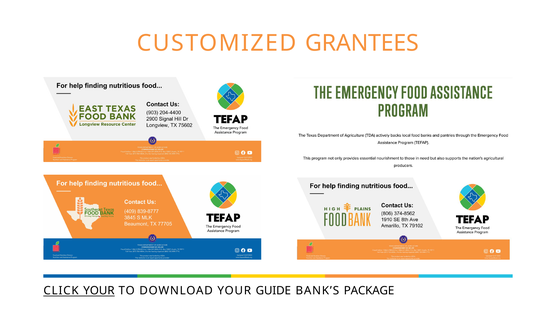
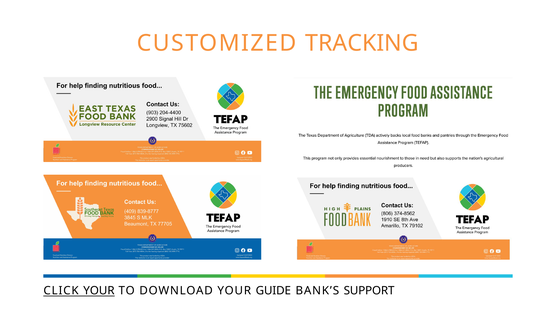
GRANTEES: GRANTEES -> TRACKING
PACKAGE: PACKAGE -> SUPPORT
